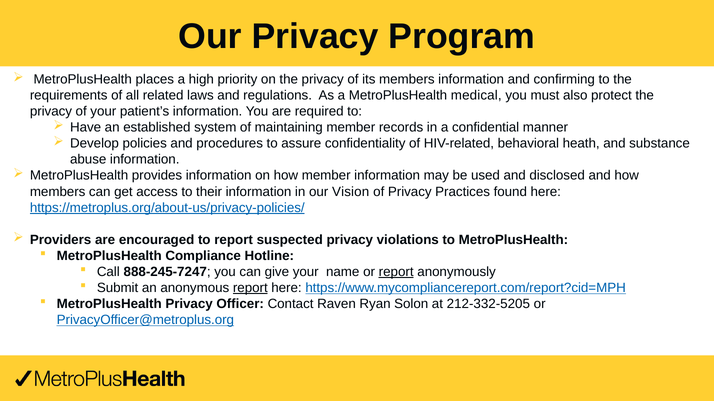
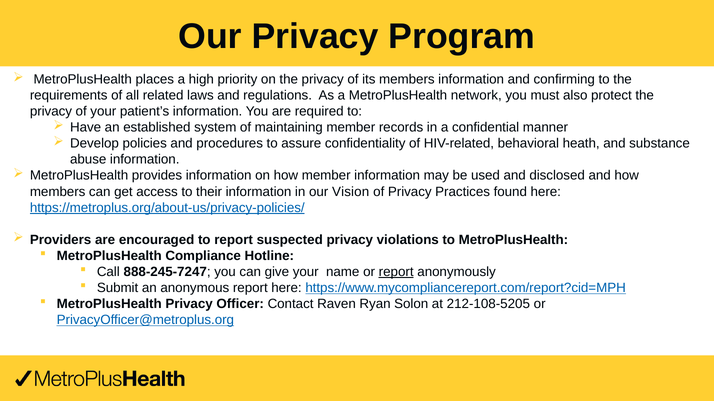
medical: medical -> network
report at (250, 288) underline: present -> none
212-332-5205: 212-332-5205 -> 212-108-5205
